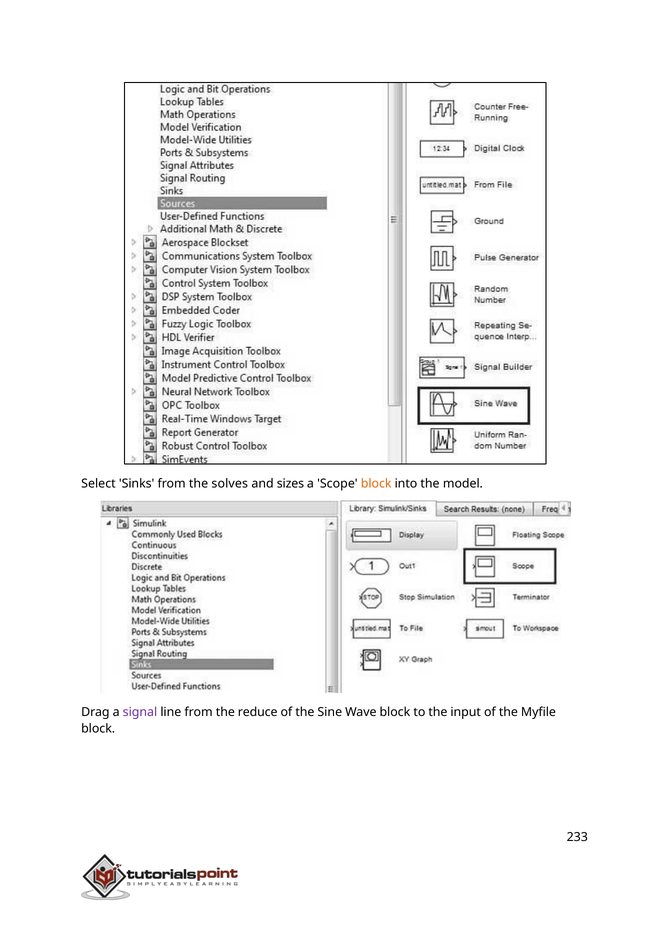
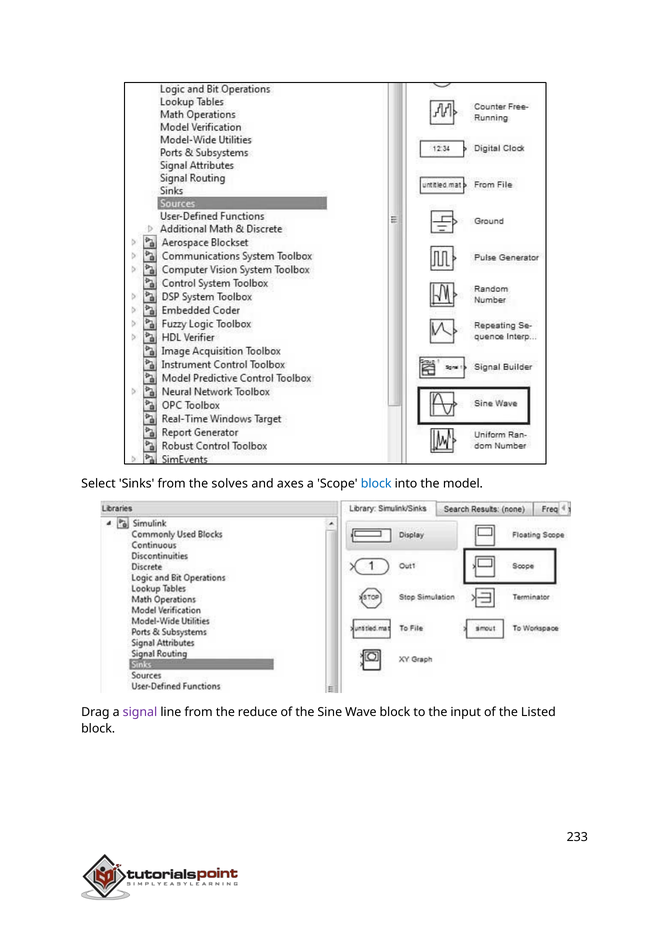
sizes: sizes -> axes
block at (376, 484) colour: orange -> blue
Myfile: Myfile -> Listed
